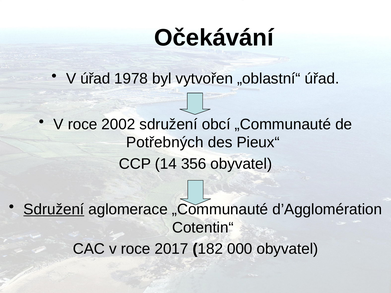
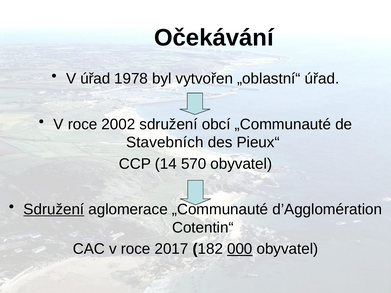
Potřebných: Potřebných -> Stavebních
356: 356 -> 570
000 underline: none -> present
